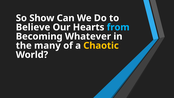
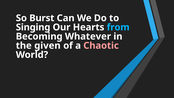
Show: Show -> Burst
Believe: Believe -> Singing
many: many -> given
Chaotic colour: yellow -> pink
